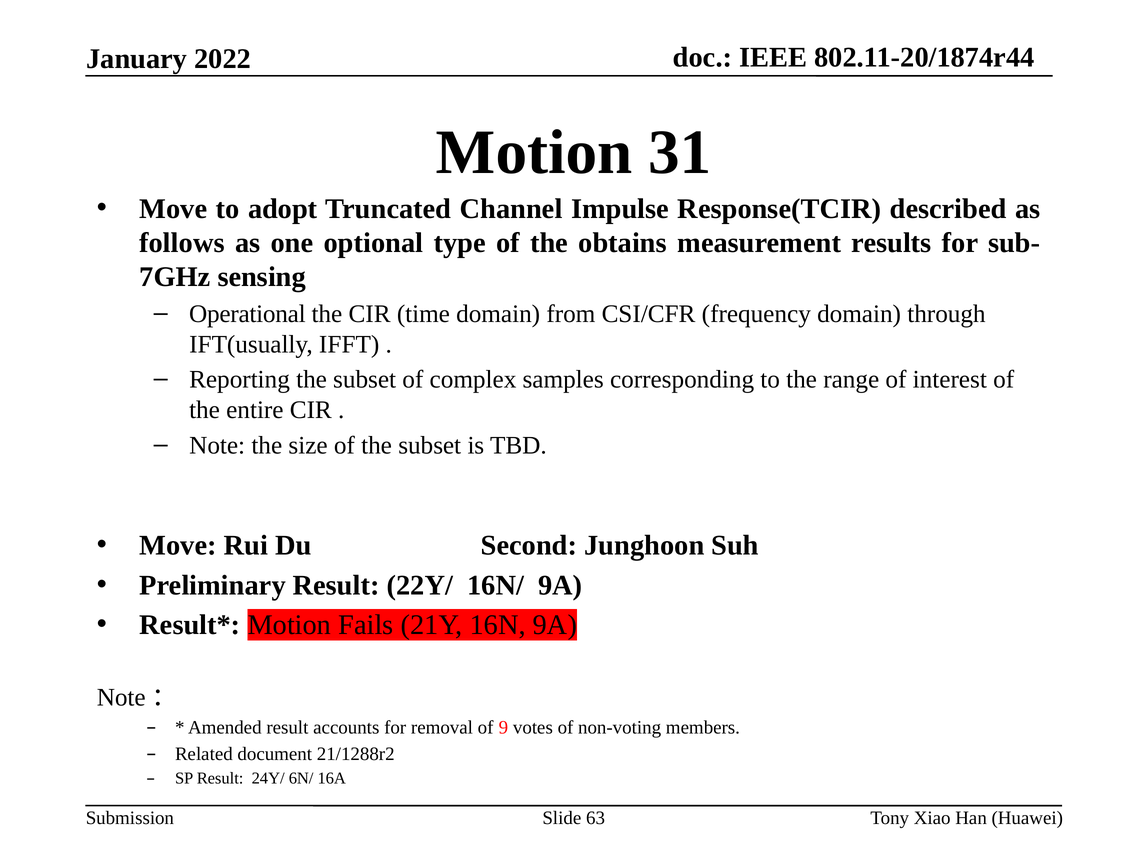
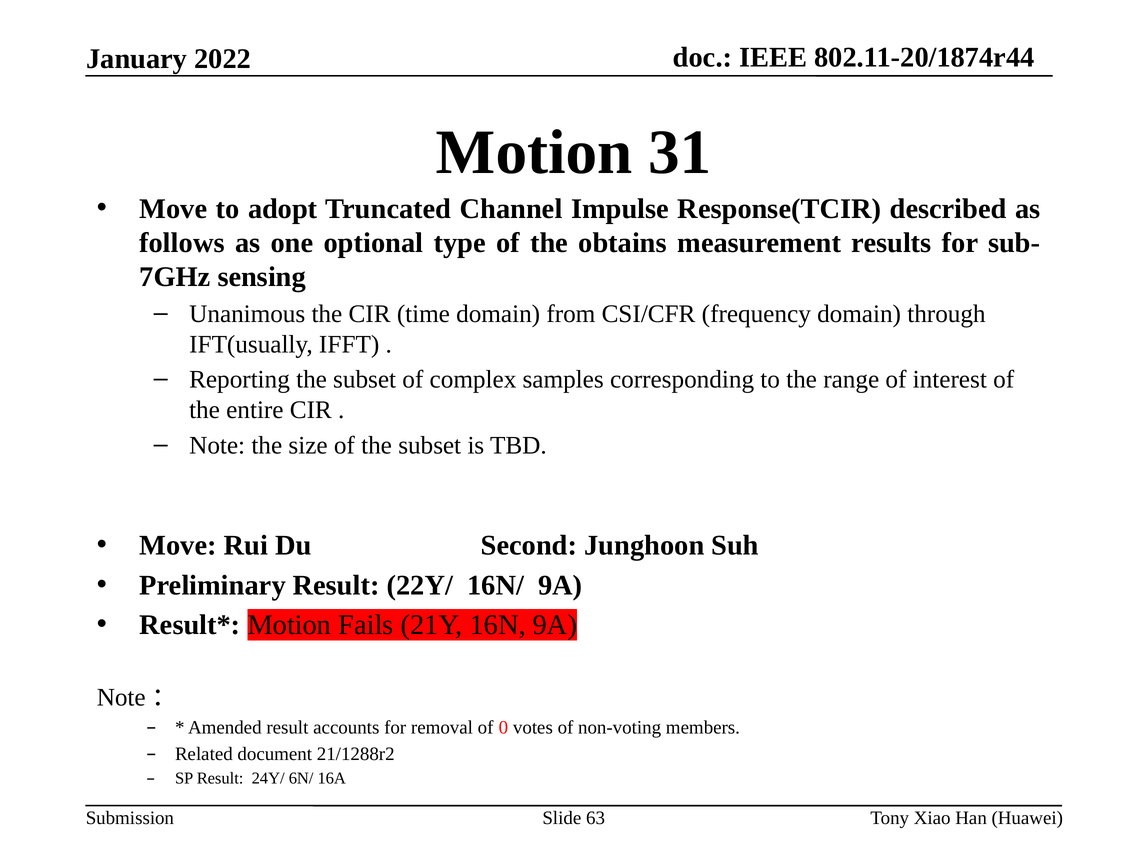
Operational: Operational -> Unanimous
9: 9 -> 0
